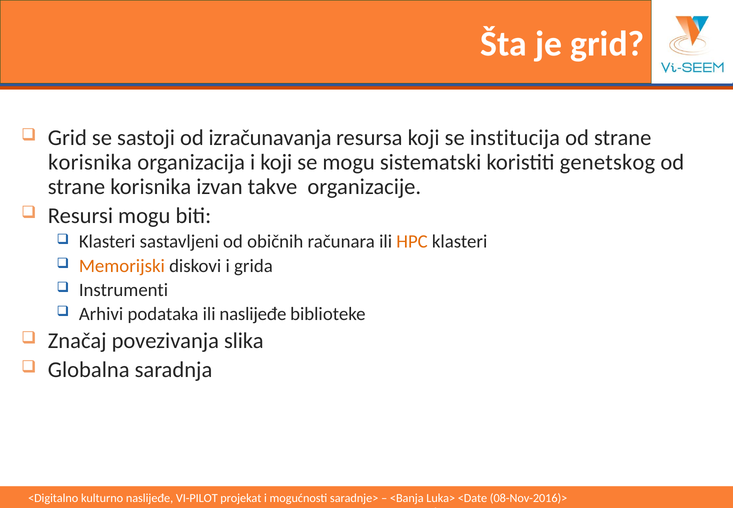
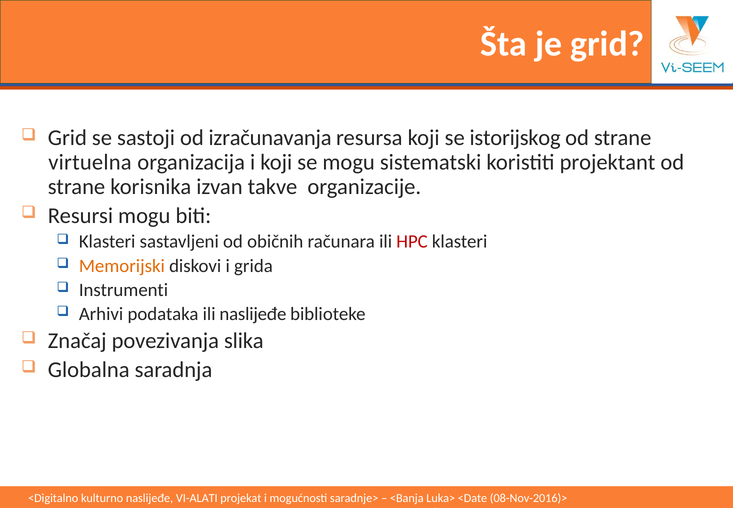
institucija: institucija -> istorijskog
korisnika at (90, 162): korisnika -> virtuelna
genetskog: genetskog -> projektant
HPC colour: orange -> red
VI-PILOT: VI-PILOT -> VI-ALATI
